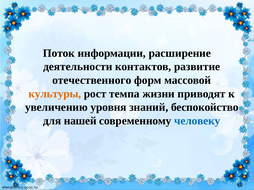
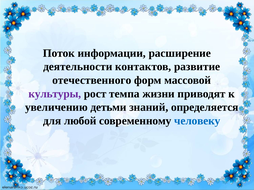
культуры colour: orange -> purple
уровня: уровня -> детьми
беспокойство: беспокойство -> определяется
нашей: нашей -> любой
